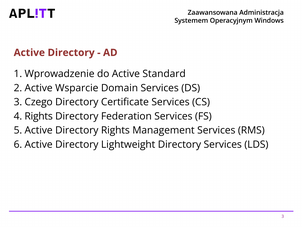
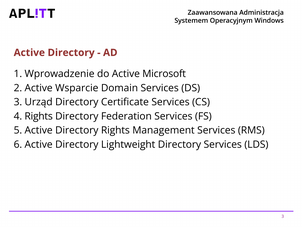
Standard: Standard -> Microsoft
Czego: Czego -> Urząd
